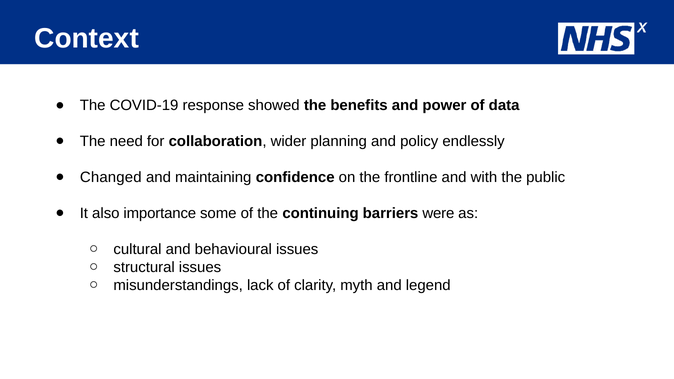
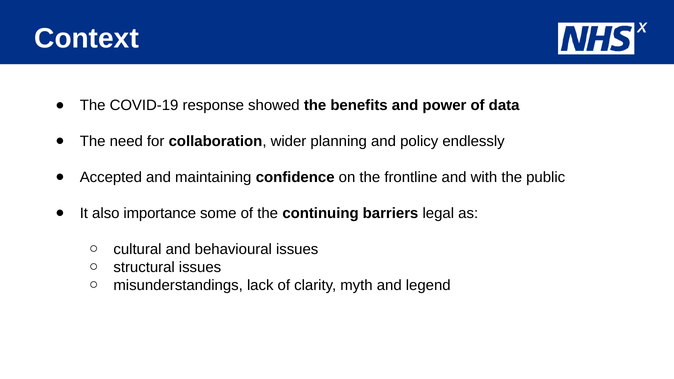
Changed: Changed -> Accepted
were: were -> legal
